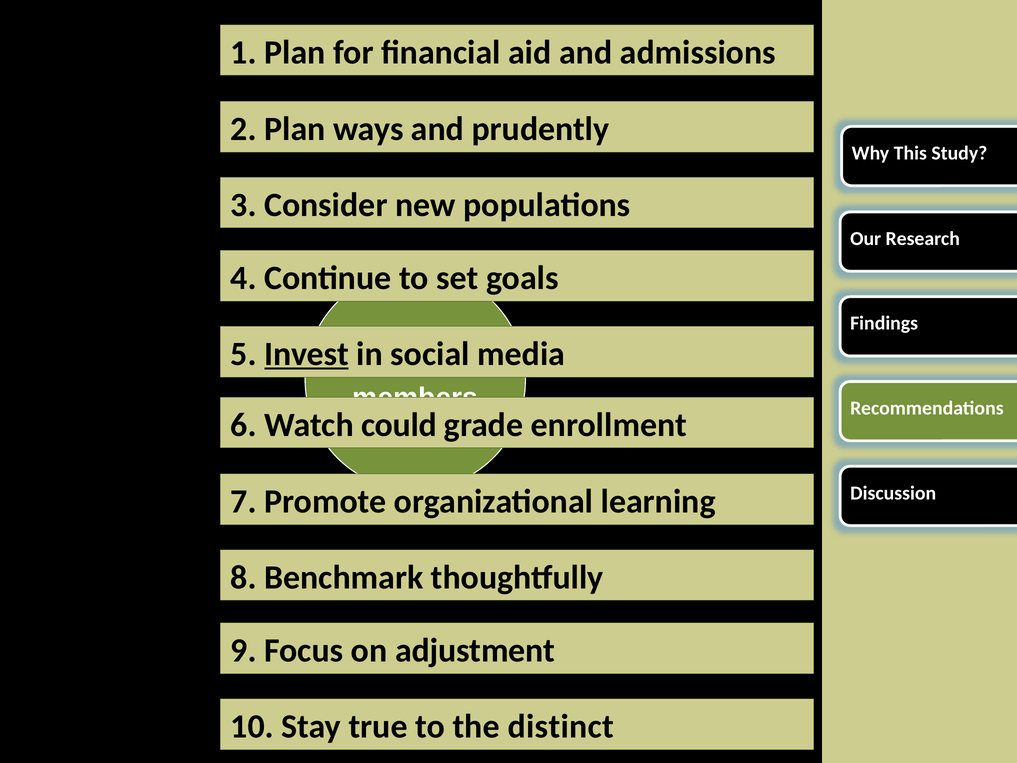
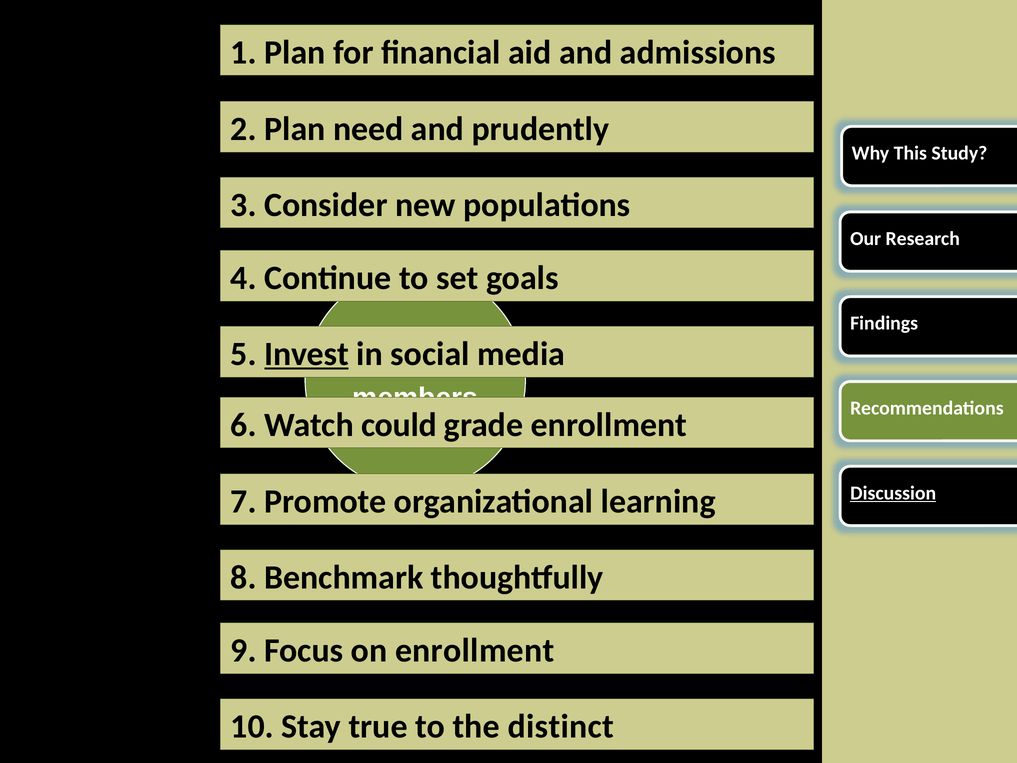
ways: ways -> need
Discussion underline: none -> present
on adjustment: adjustment -> enrollment
